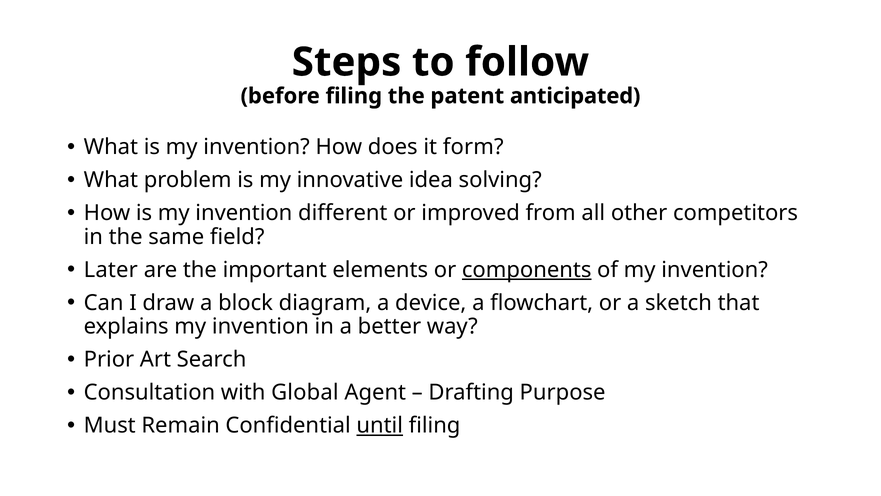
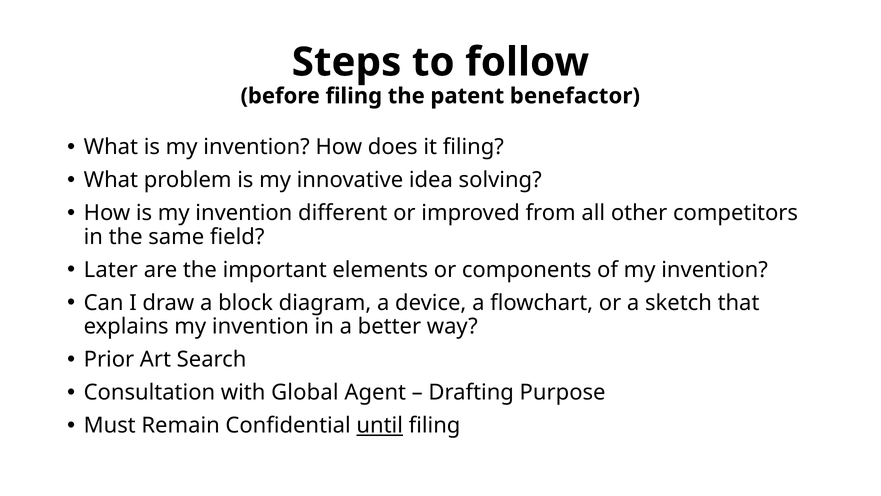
anticipated: anticipated -> benefactor
it form: form -> filing
components underline: present -> none
